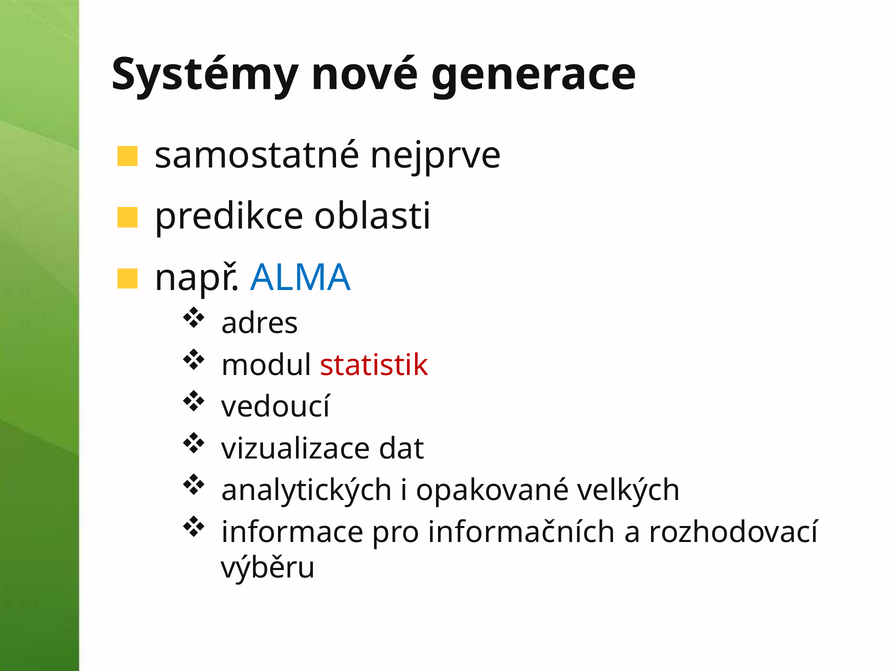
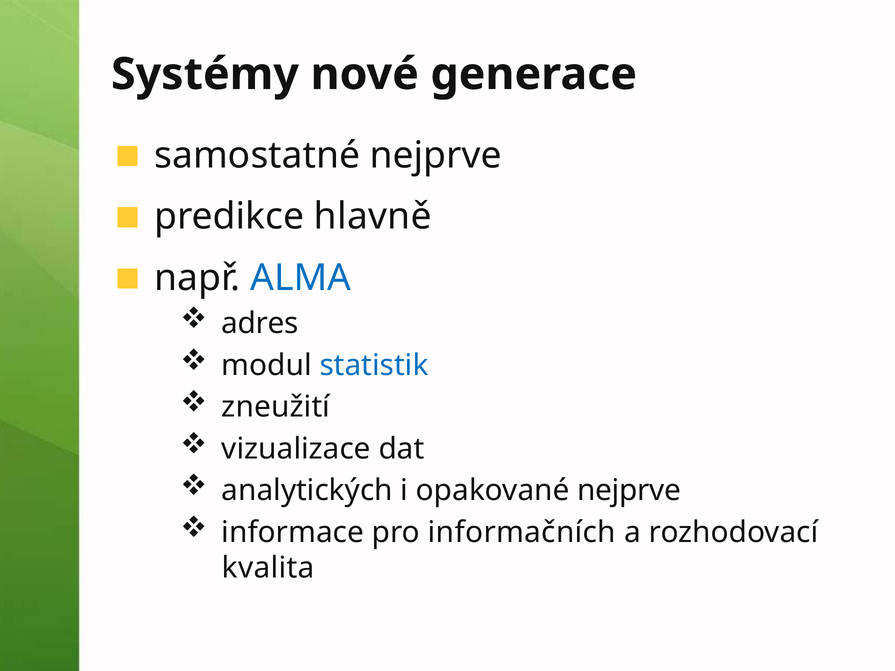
oblasti: oblasti -> hlavně
statistik colour: red -> blue
vedoucí: vedoucí -> zneužití
opakované velkých: velkých -> nejprve
výběru: výběru -> kvalita
